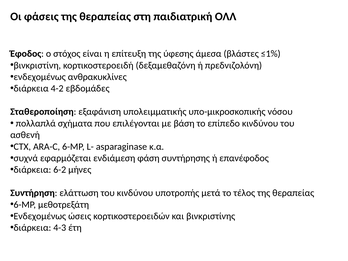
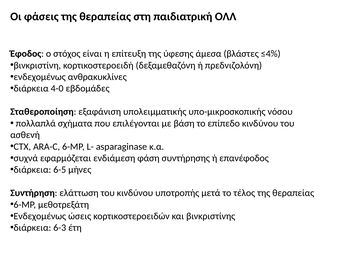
≤1%: ≤1% -> ≤4%
4-2: 4-2 -> 4-0
6-2: 6-2 -> 6-5
4-3: 4-3 -> 6-3
